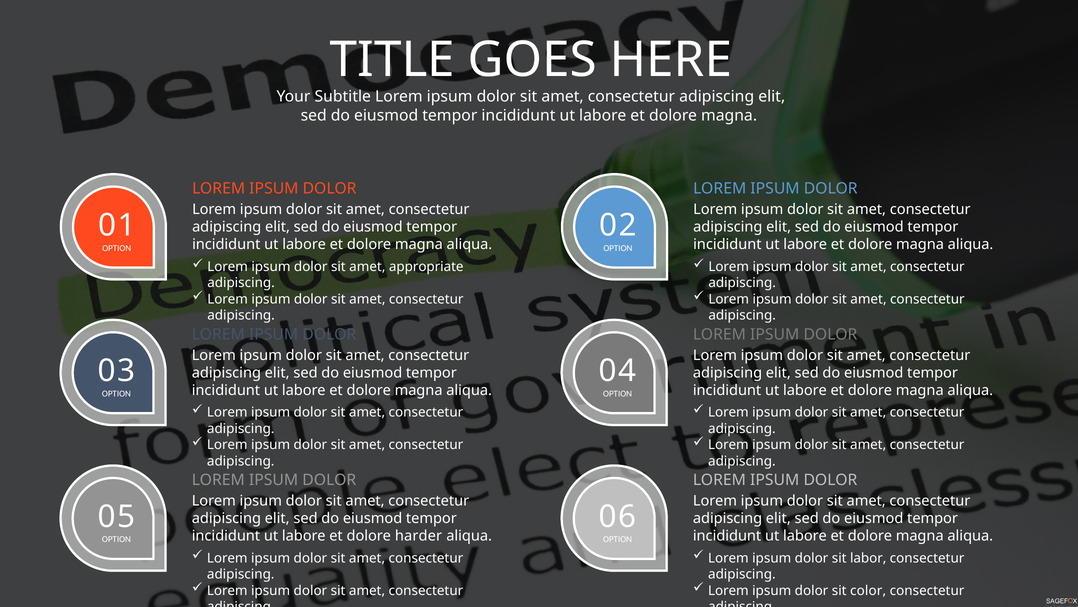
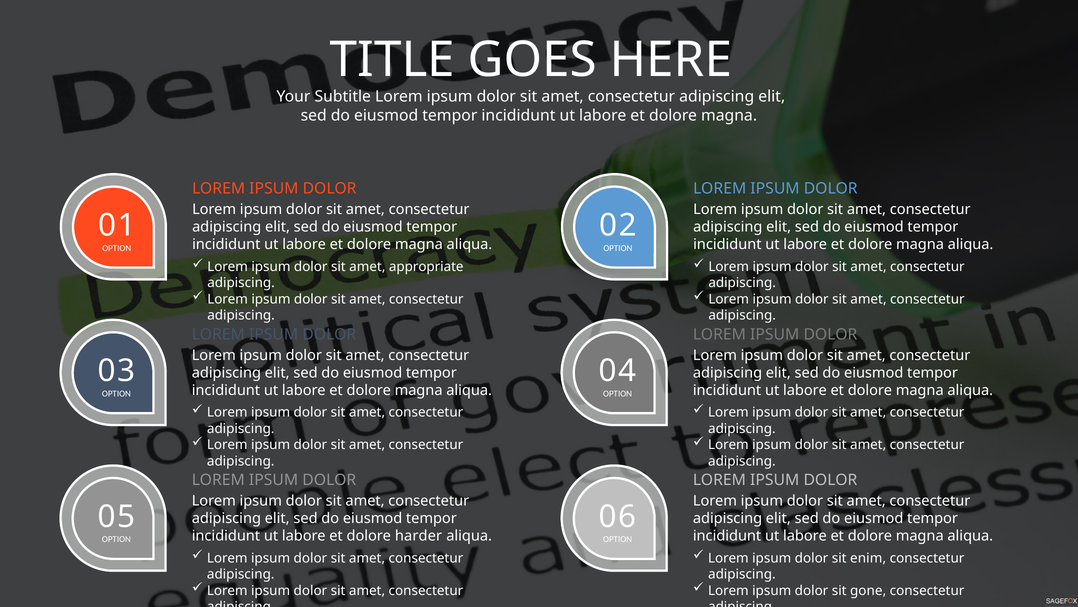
labor: labor -> enim
color: color -> gone
